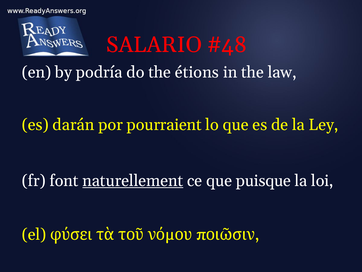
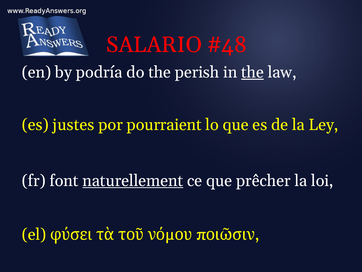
étions: étions -> perish
the at (253, 72) underline: none -> present
darán: darán -> justes
puisque: puisque -> prêcher
